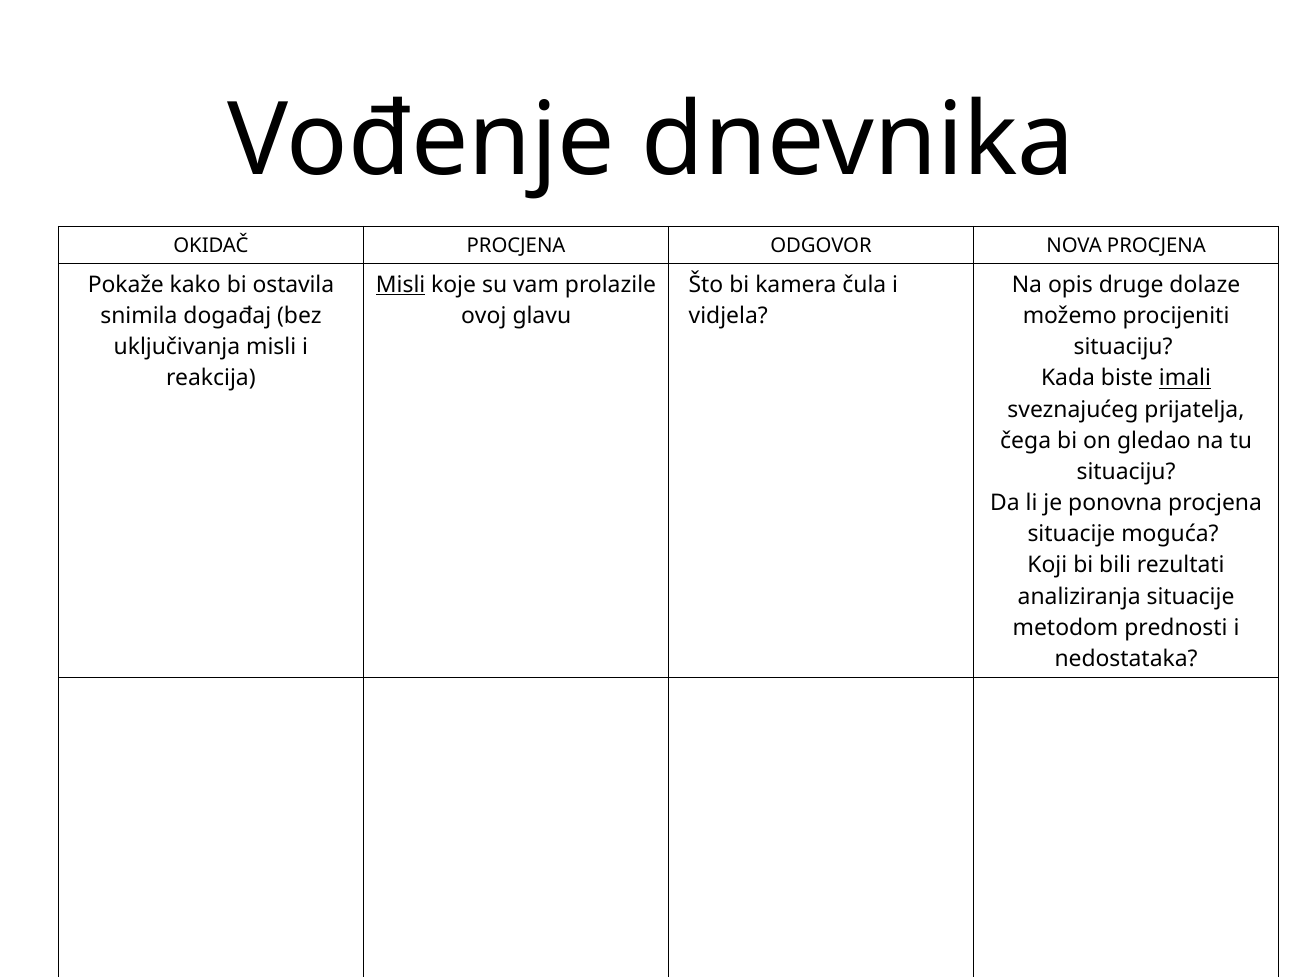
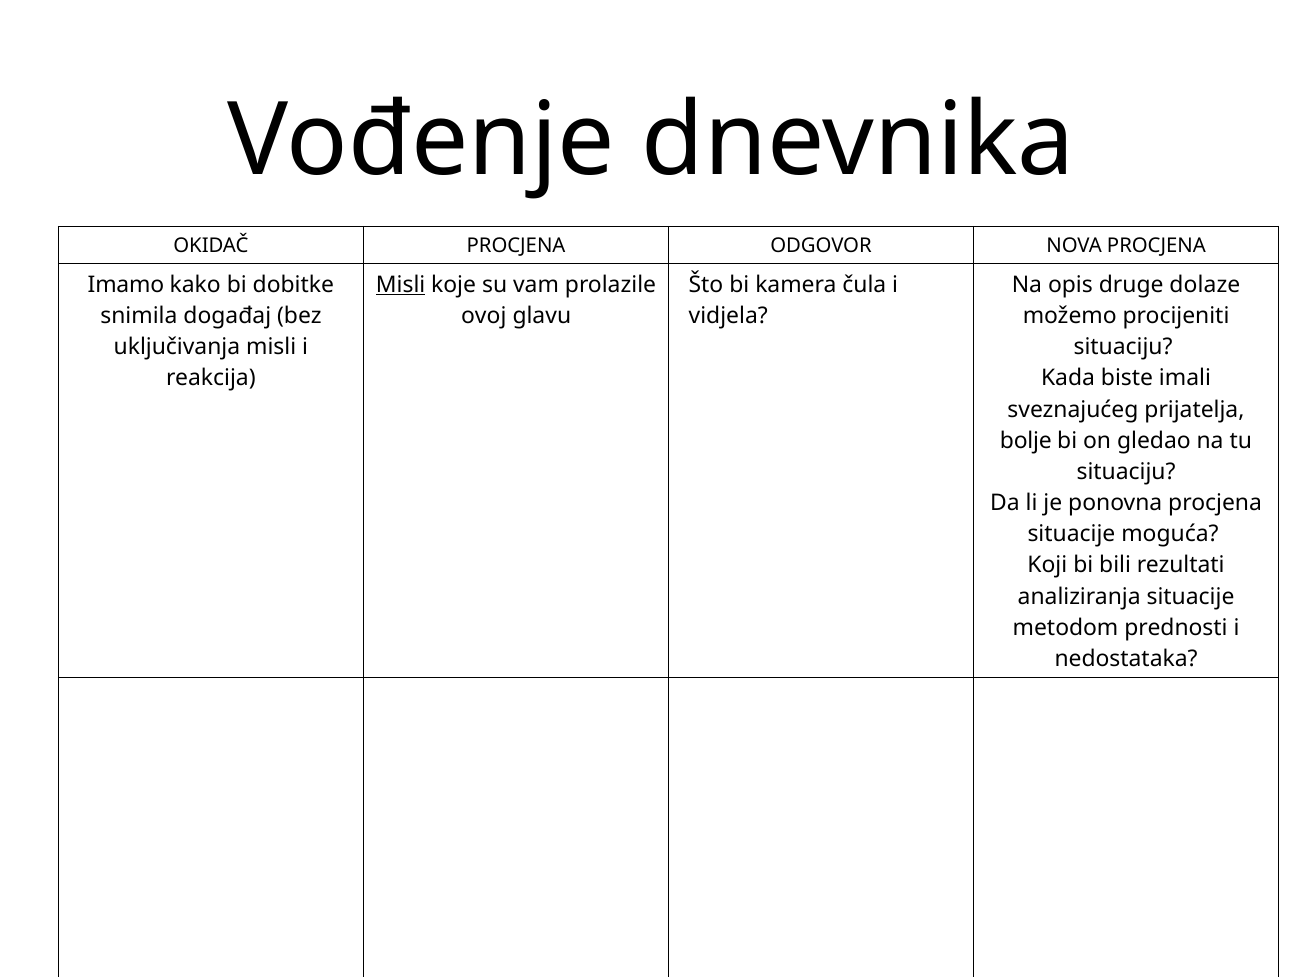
Pokaže: Pokaže -> Imamo
ostavila: ostavila -> dobitke
imali underline: present -> none
čega: čega -> bolje
